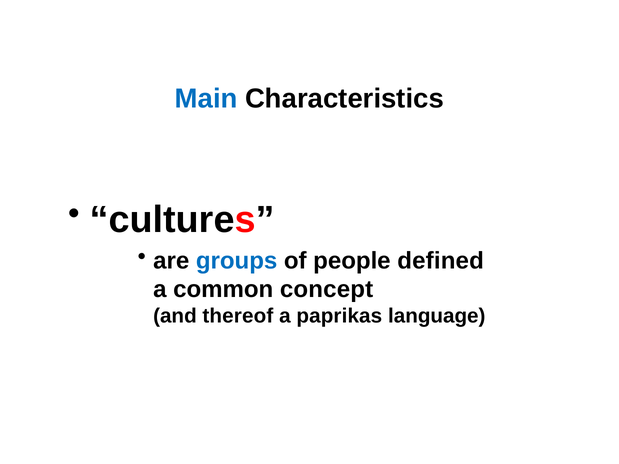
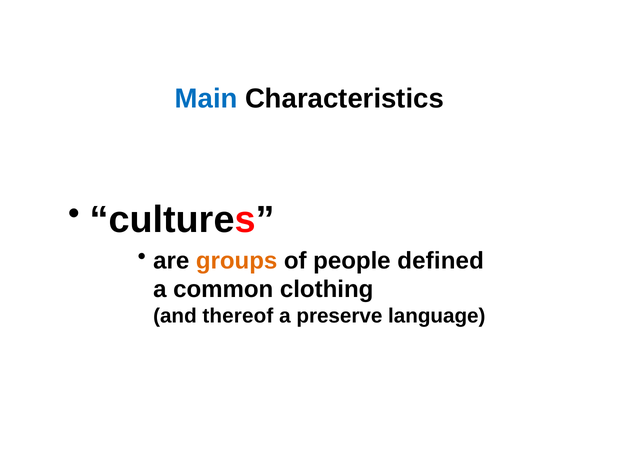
groups colour: blue -> orange
concept: concept -> clothing
paprikas: paprikas -> preserve
